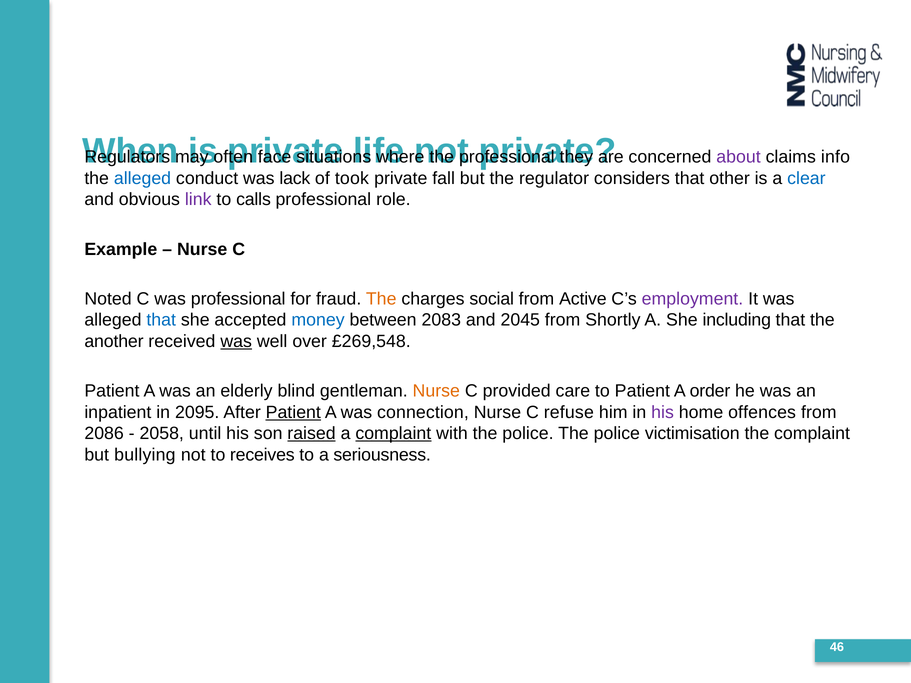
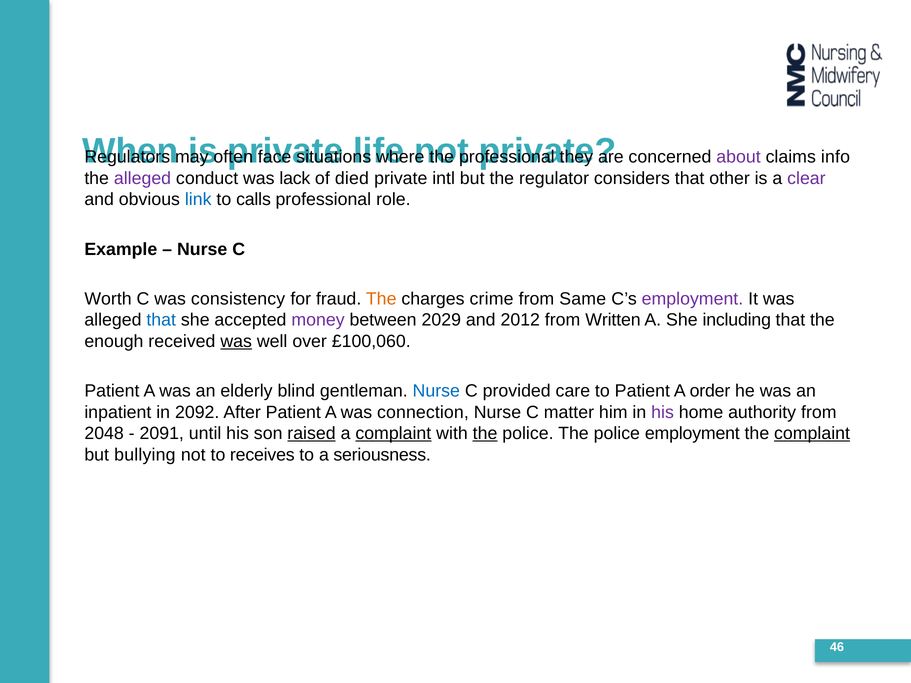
alleged at (143, 178) colour: blue -> purple
took: took -> died
fall: fall -> intl
clear colour: blue -> purple
link colour: purple -> blue
Noted: Noted -> Worth
was professional: professional -> consistency
social: social -> crime
Active: Active -> Same
money colour: blue -> purple
2083: 2083 -> 2029
2045: 2045 -> 2012
Shortly: Shortly -> Written
another: another -> enough
£269,548: £269,548 -> £100,060
Nurse at (436, 391) colour: orange -> blue
2095: 2095 -> 2092
Patient at (293, 412) underline: present -> none
refuse: refuse -> matter
offences: offences -> authority
2086: 2086 -> 2048
2058: 2058 -> 2091
the at (485, 434) underline: none -> present
police victimisation: victimisation -> employment
complaint at (812, 434) underline: none -> present
